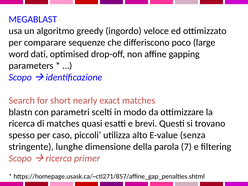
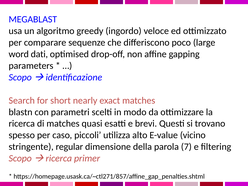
senza: senza -> vicino
lunghe: lunghe -> regular
